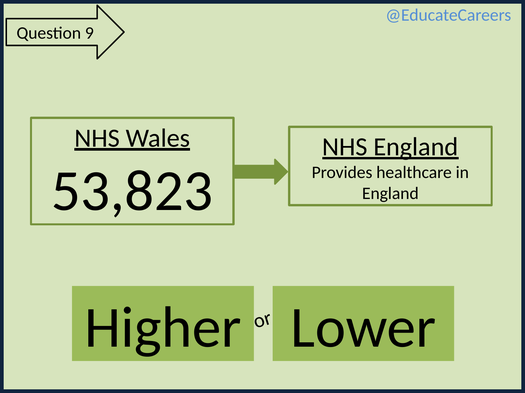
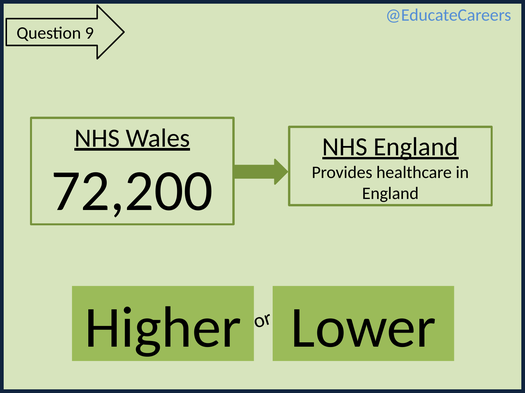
53,823: 53,823 -> 72,200
